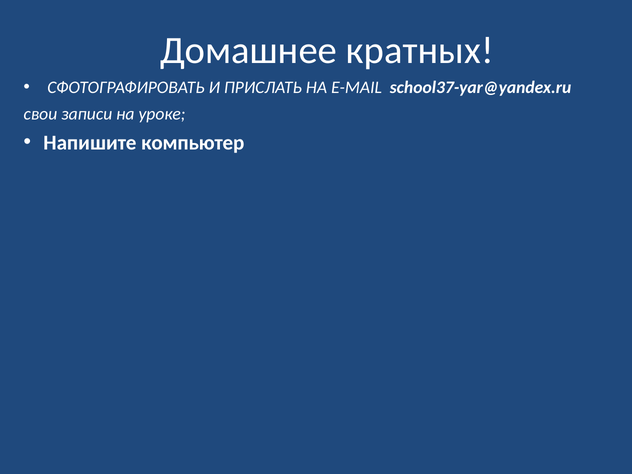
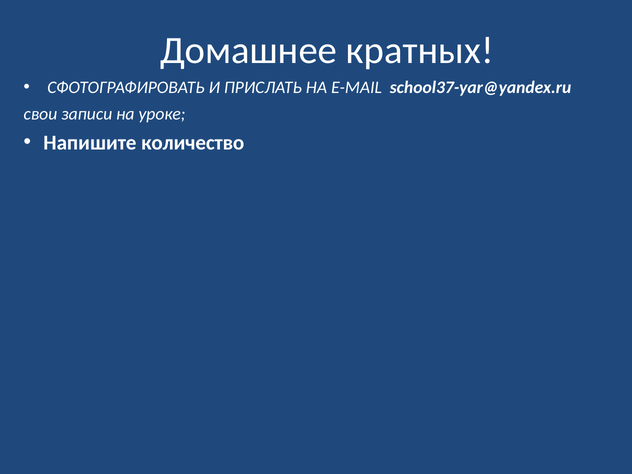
компьютер: компьютер -> количество
